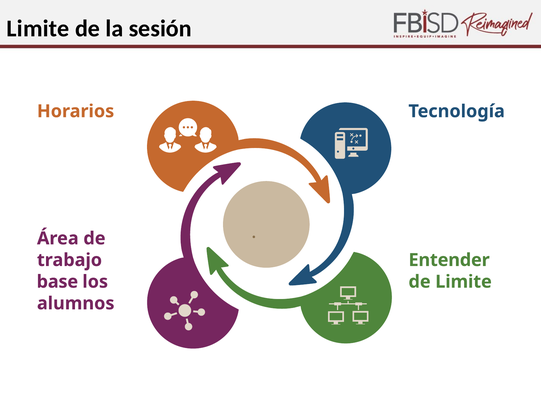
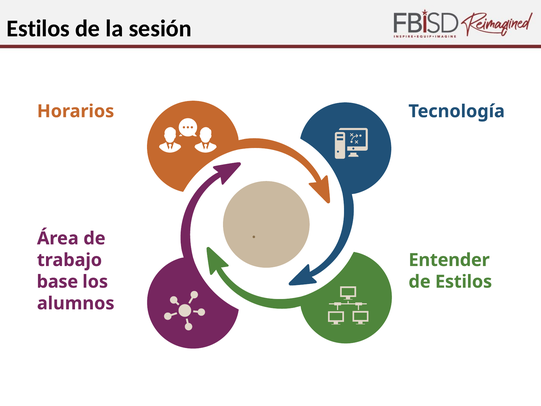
Limite at (38, 29): Limite -> Estilos
de Limite: Limite -> Estilos
